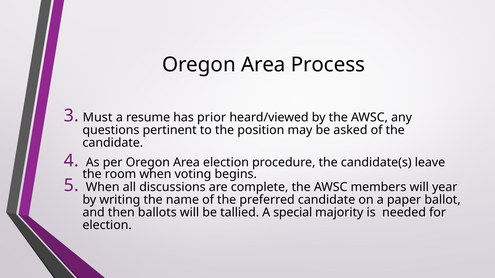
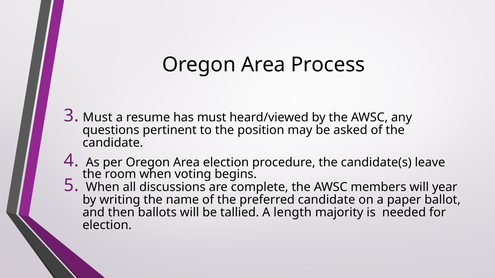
has prior: prior -> must
special: special -> length
